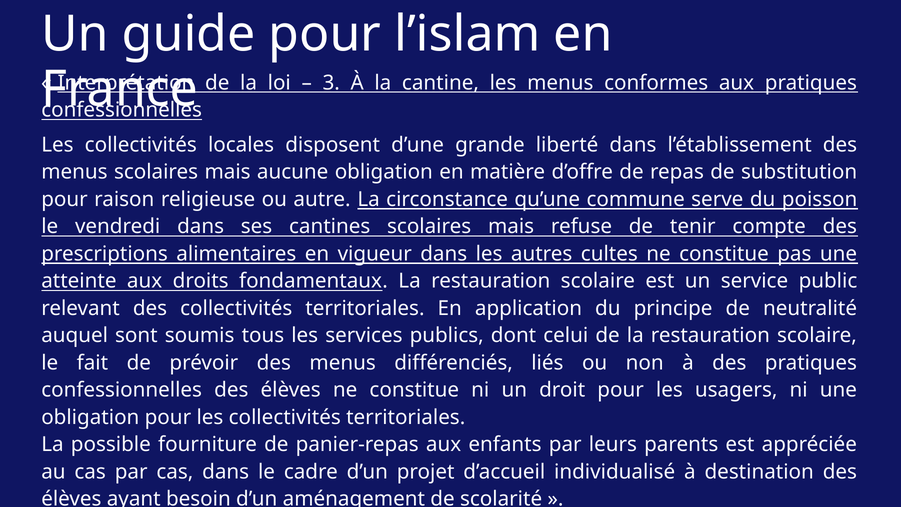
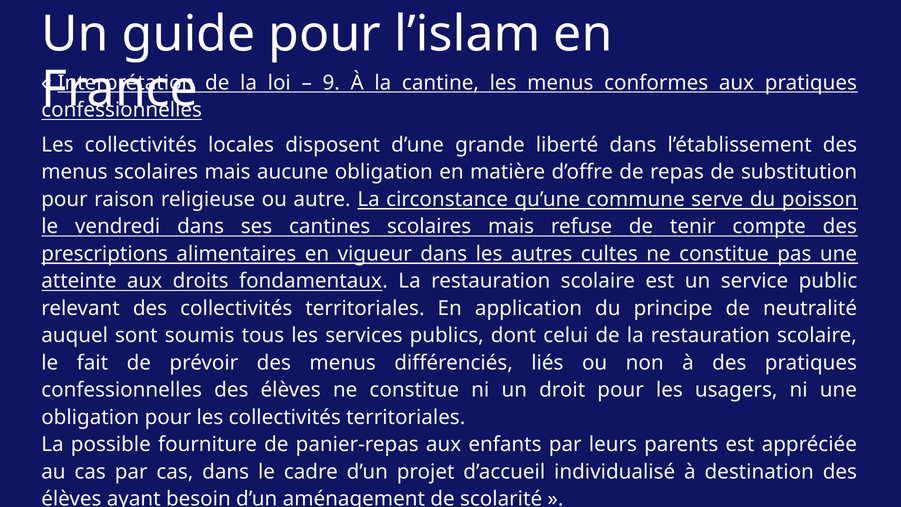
3: 3 -> 9
